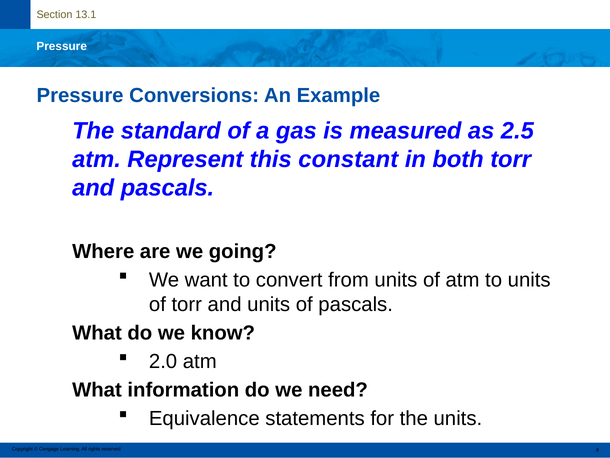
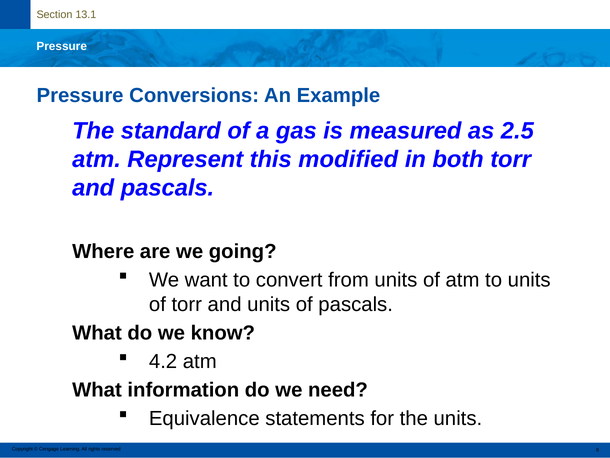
constant: constant -> modified
2.0: 2.0 -> 4.2
